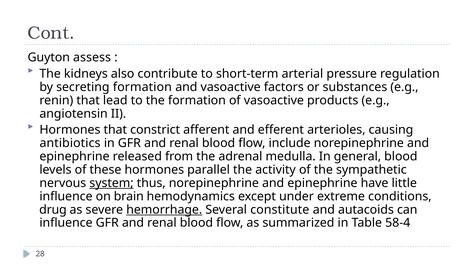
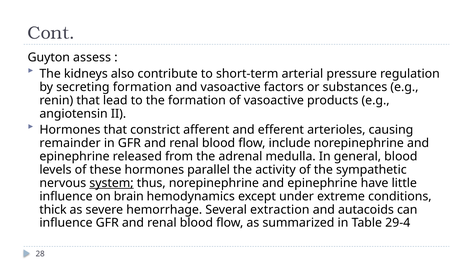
antibiotics: antibiotics -> remainder
drug: drug -> thick
hemorrhage underline: present -> none
constitute: constitute -> extraction
58-4: 58-4 -> 29-4
